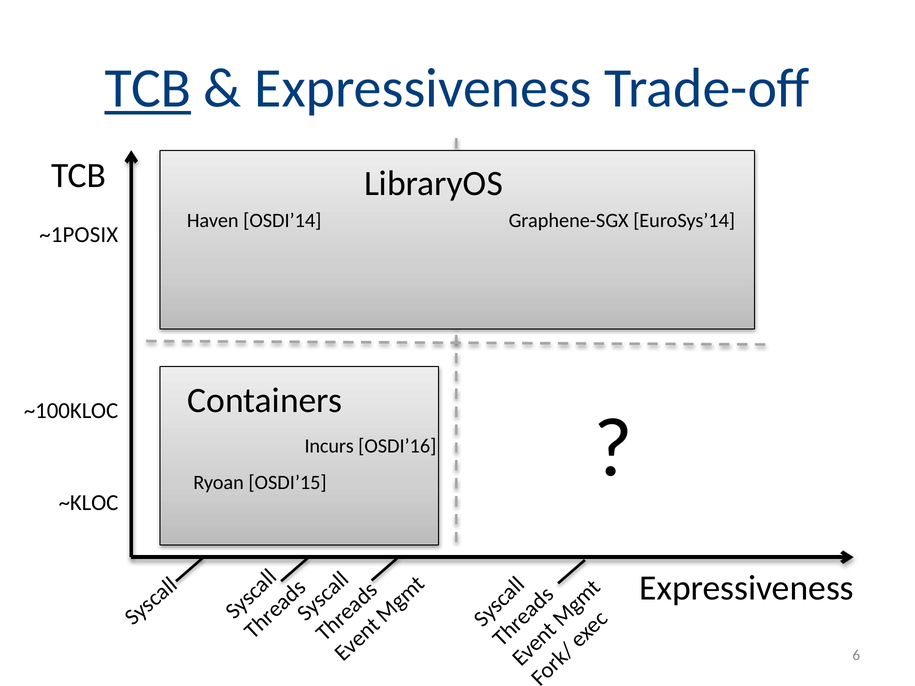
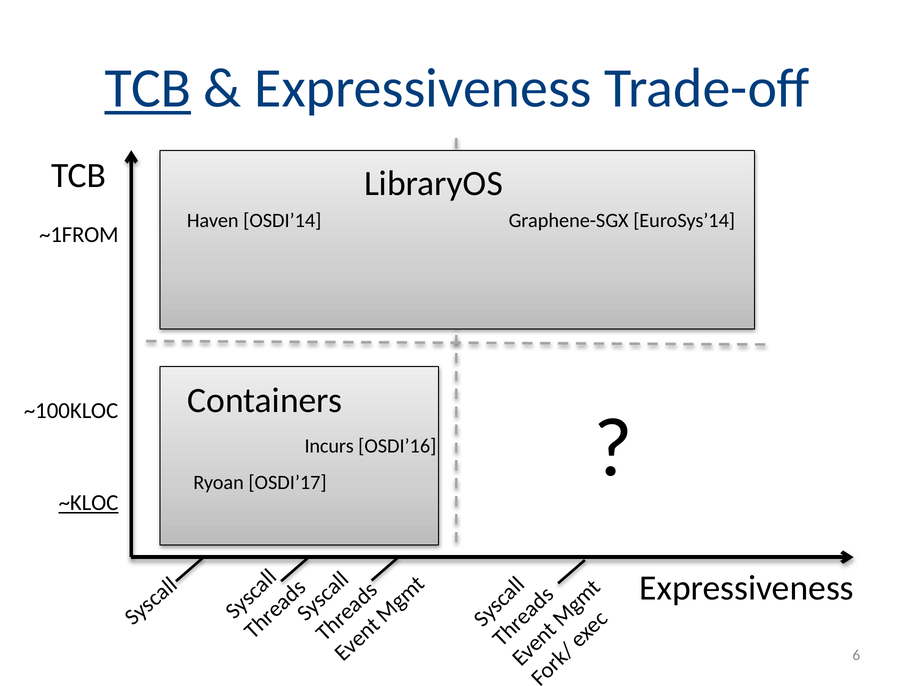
~1POSIX: ~1POSIX -> ~1FROM
OSDI’15: OSDI’15 -> OSDI’17
~KLOC underline: none -> present
